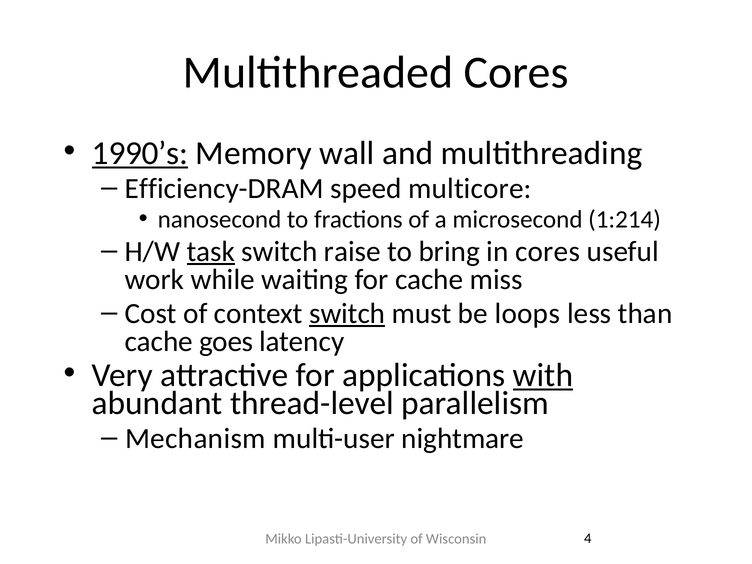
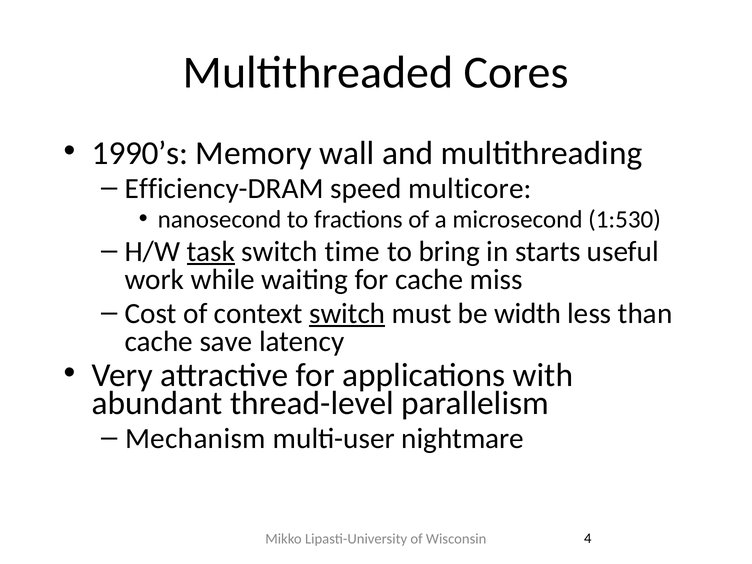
1990’s underline: present -> none
1:214: 1:214 -> 1:530
raise: raise -> time
in cores: cores -> starts
loops: loops -> width
goes: goes -> save
with underline: present -> none
